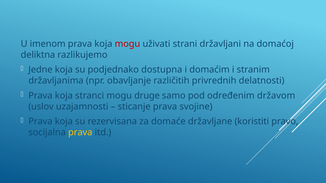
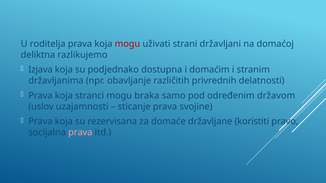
imenom: imenom -> roditelja
Jedne: Jedne -> Izjava
druge: druge -> braka
prava at (80, 133) colour: yellow -> pink
